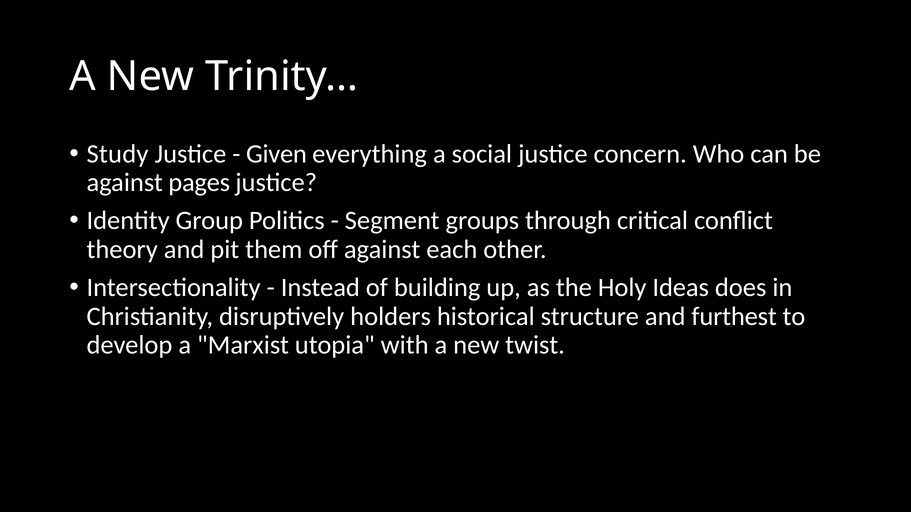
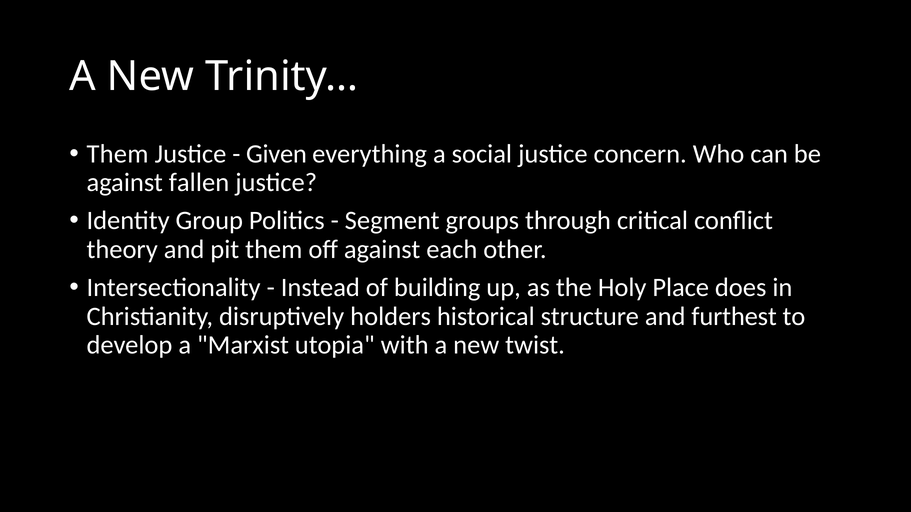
Study at (118, 154): Study -> Them
pages: pages -> fallen
Ideas: Ideas -> Place
